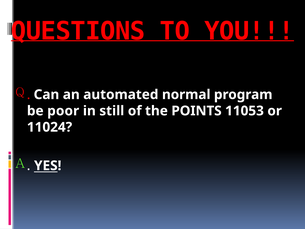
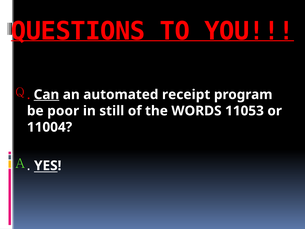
Can underline: none -> present
normal: normal -> receipt
POINTS: POINTS -> WORDS
11024: 11024 -> 11004
